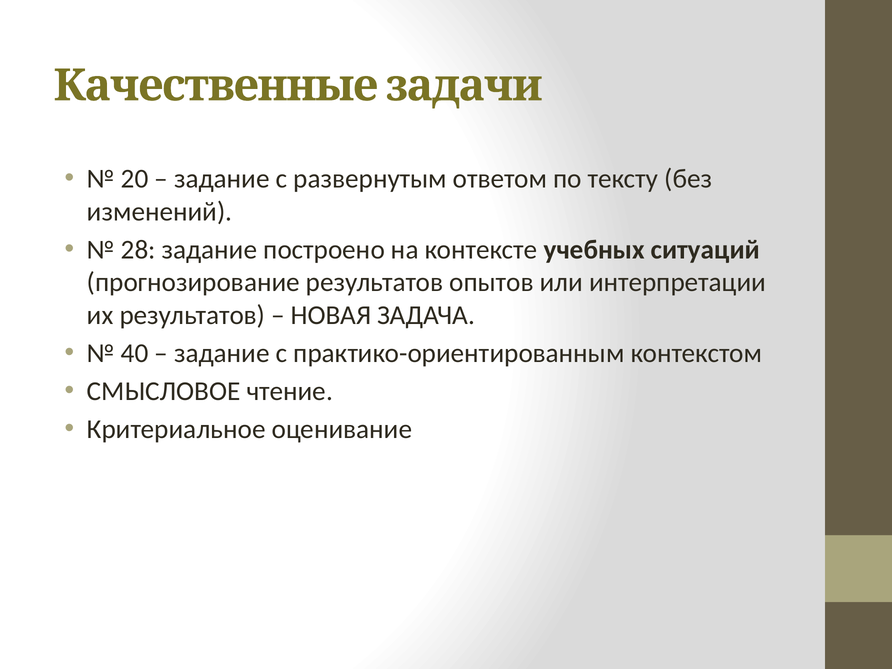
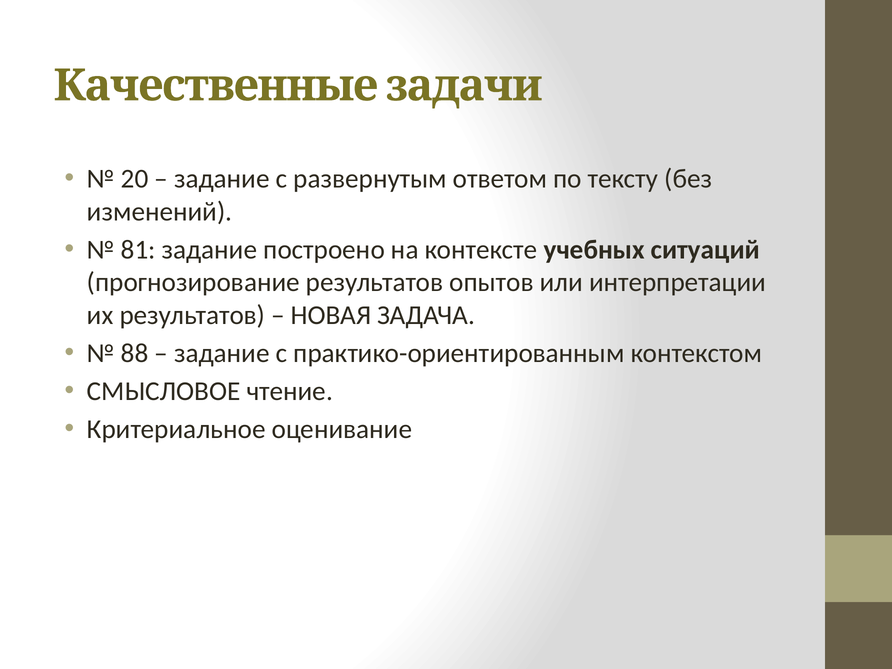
28: 28 -> 81
40: 40 -> 88
